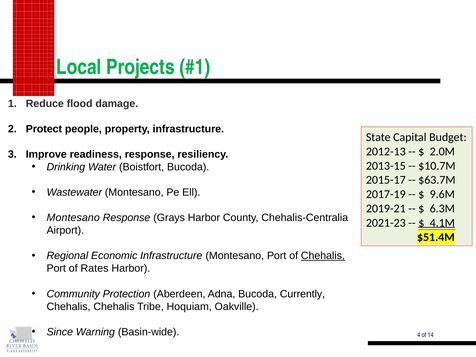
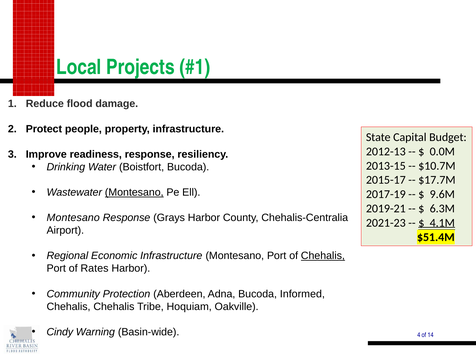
2.0M: 2.0M -> 0.0M
$63.7M: $63.7M -> $17.7M
Montesano at (134, 192) underline: none -> present
Currently: Currently -> Informed
Since: Since -> Cindy
